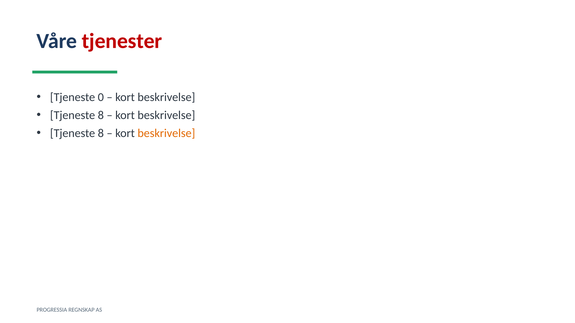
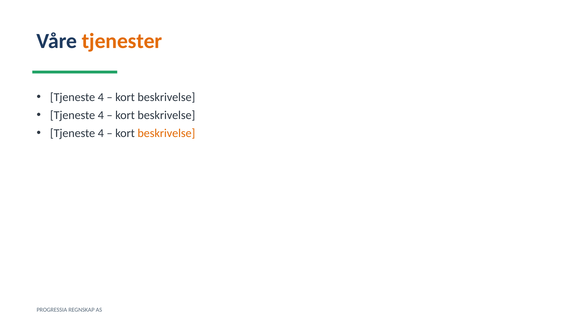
tjenester colour: red -> orange
0 at (101, 97): 0 -> 4
8 at (101, 115): 8 -> 4
8 at (101, 133): 8 -> 4
